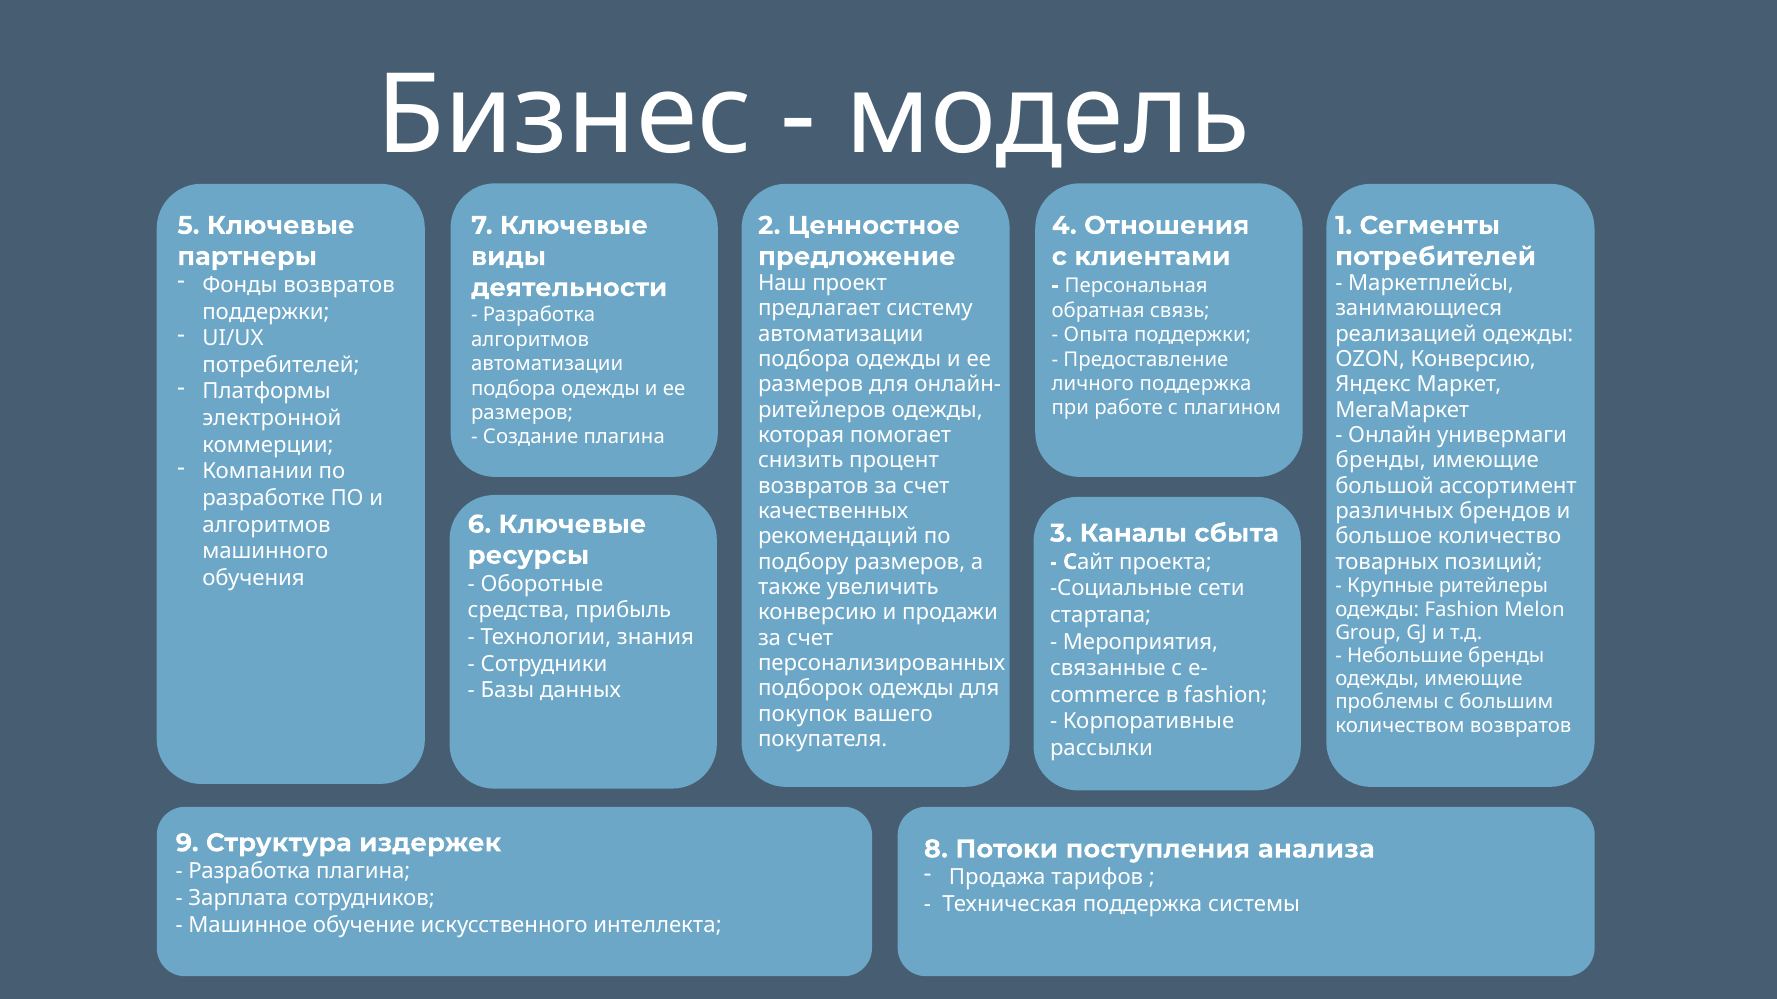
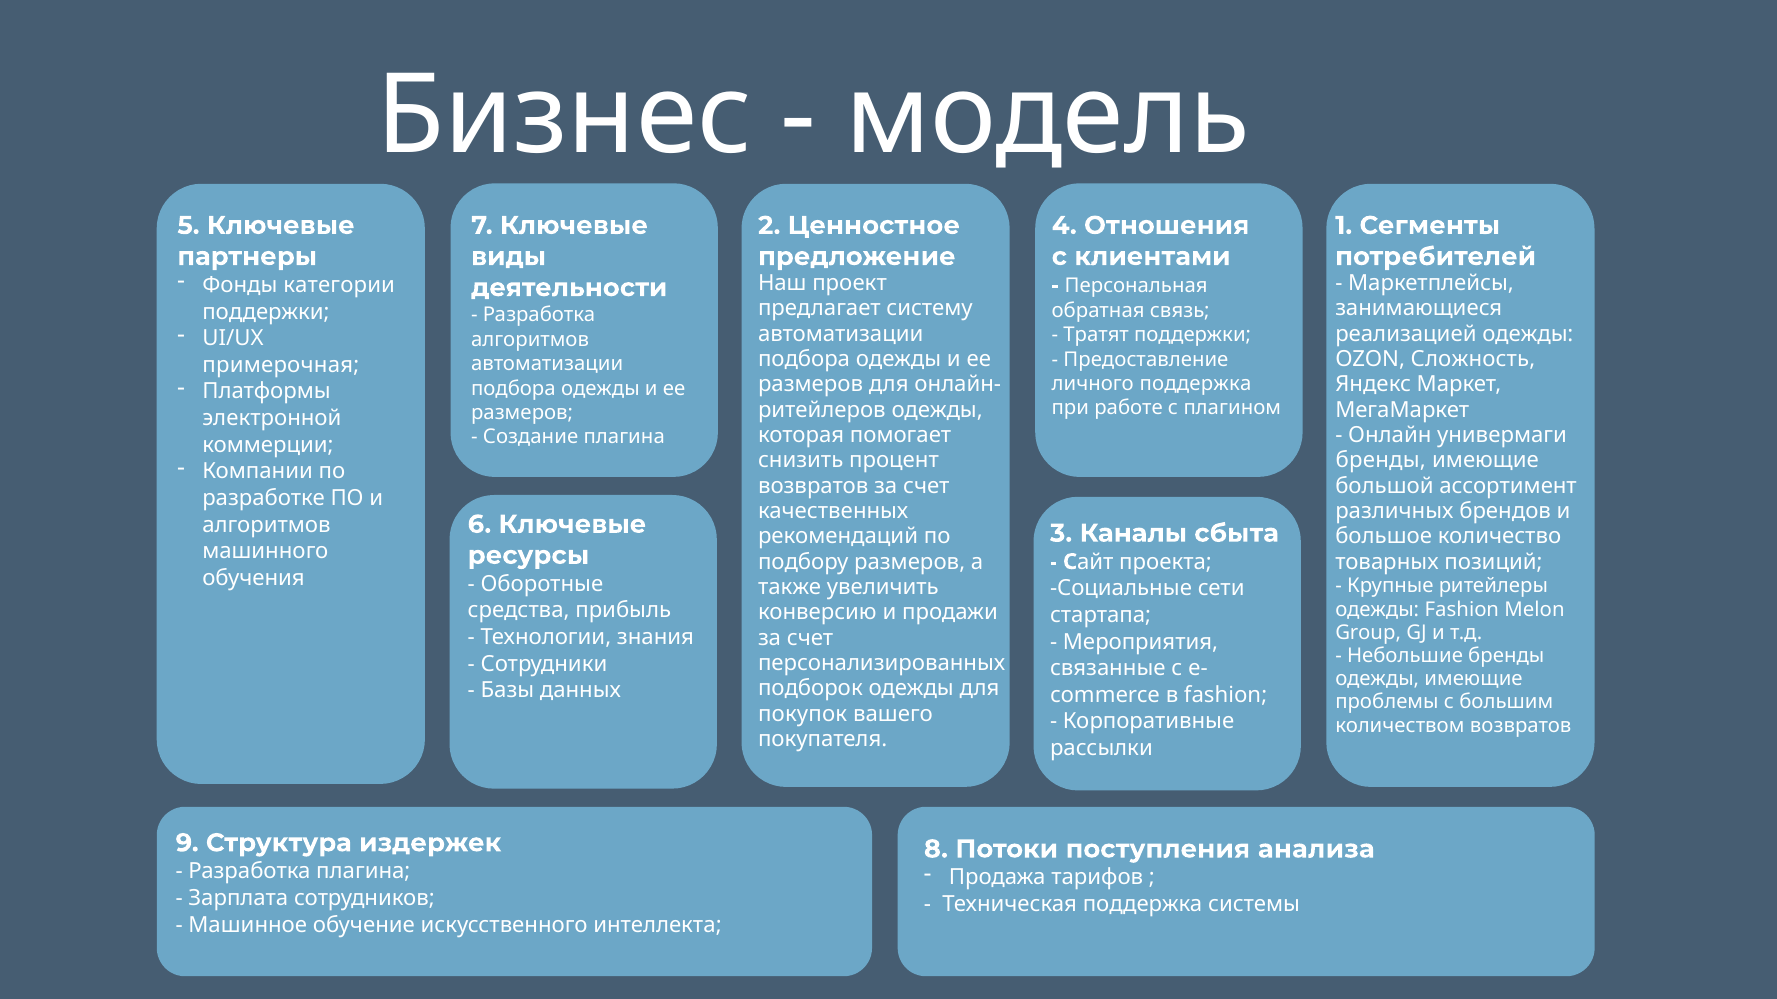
Фонды возвратов: возвратов -> категории
Опыта: Опыта -> Тратят
OZON Конверсию: Конверсию -> Сложность
потребителей at (281, 365): потребителей -> примерочная
